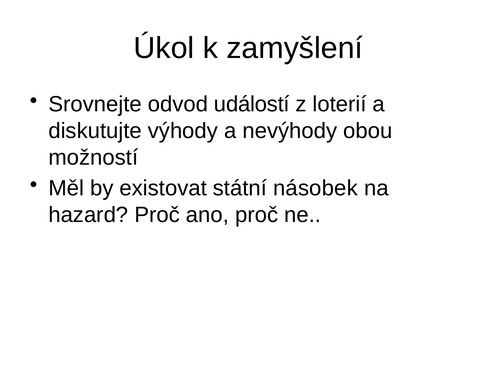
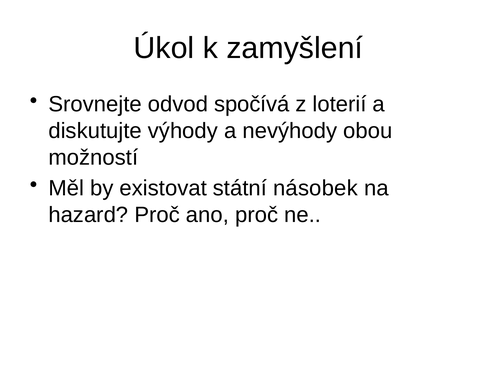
událostí: událostí -> spočívá
